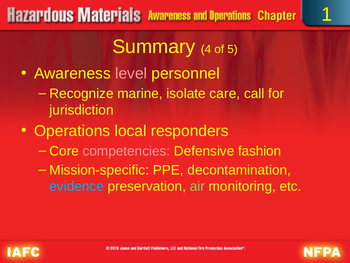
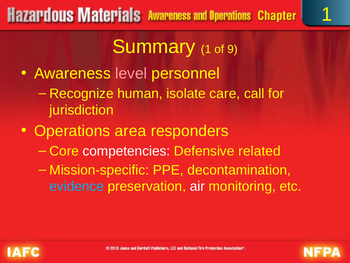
Summary 4: 4 -> 1
5: 5 -> 9
marine: marine -> human
local: local -> area
competencies colour: pink -> white
fashion: fashion -> related
air colour: light green -> white
